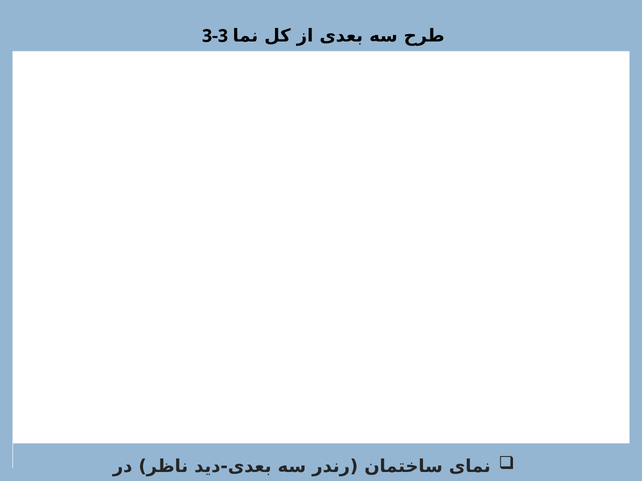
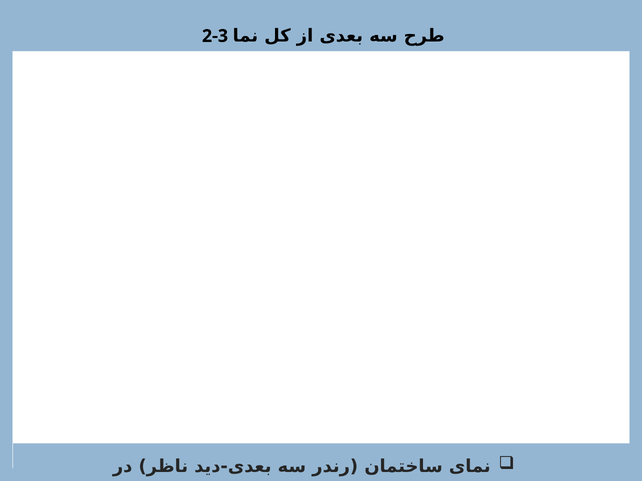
3-3: 3-3 -> 2-3
